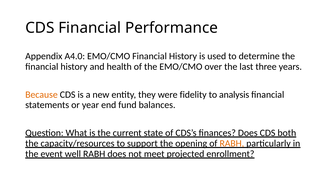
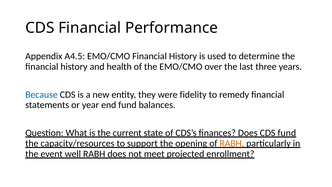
A4.0: A4.0 -> A4.5
Because colour: orange -> blue
analysis: analysis -> remedy
CDS both: both -> fund
